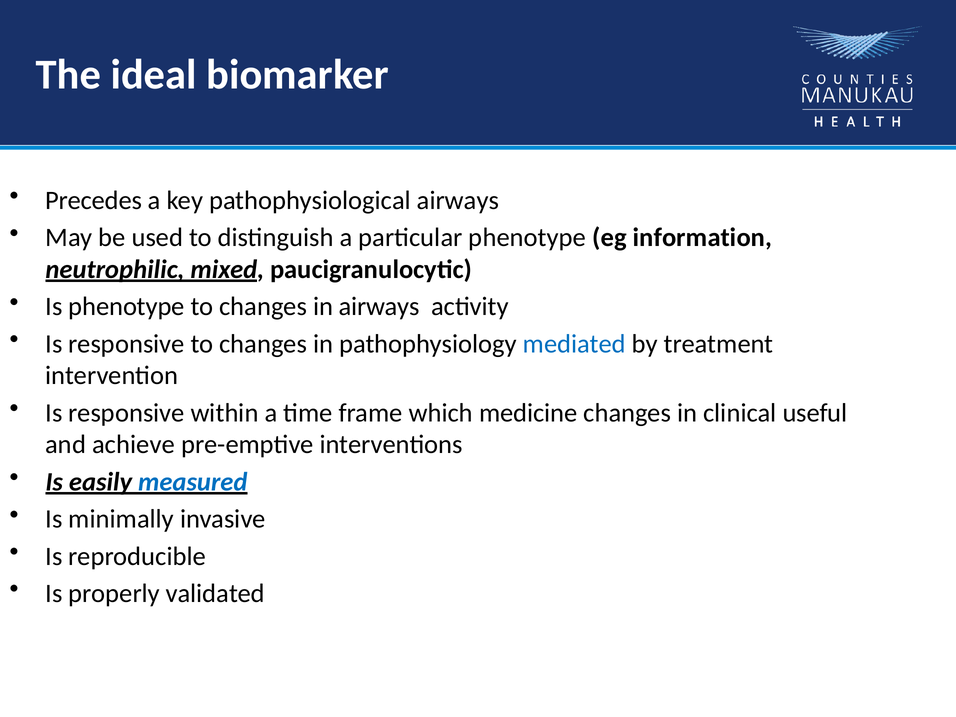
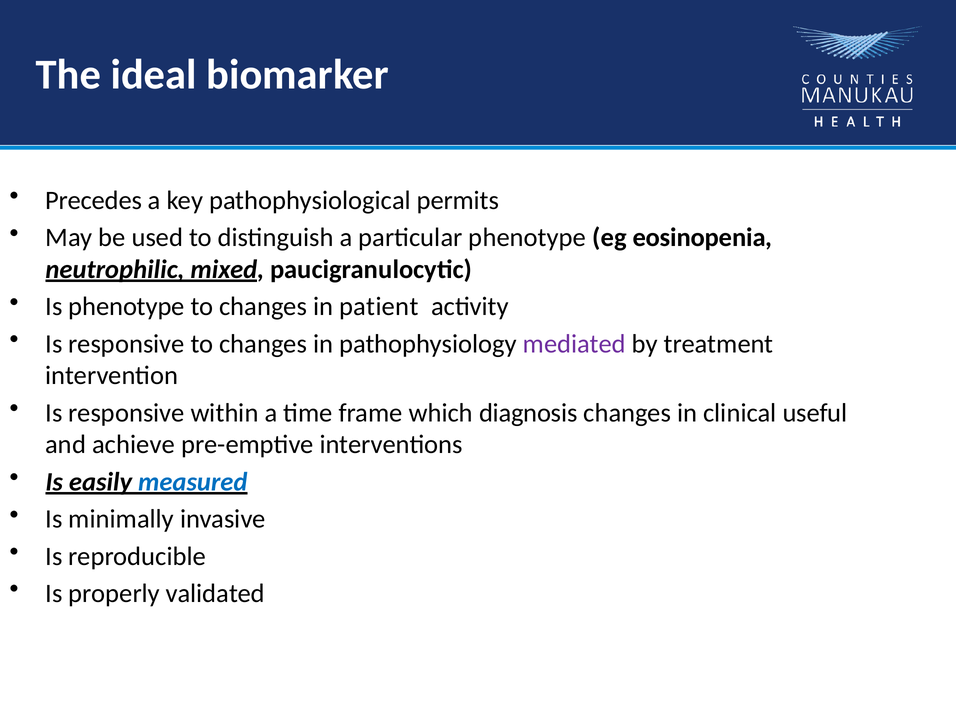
pathophysiological airways: airways -> permits
information: information -> eosinopenia
in airways: airways -> patient
mediated colour: blue -> purple
medicine: medicine -> diagnosis
